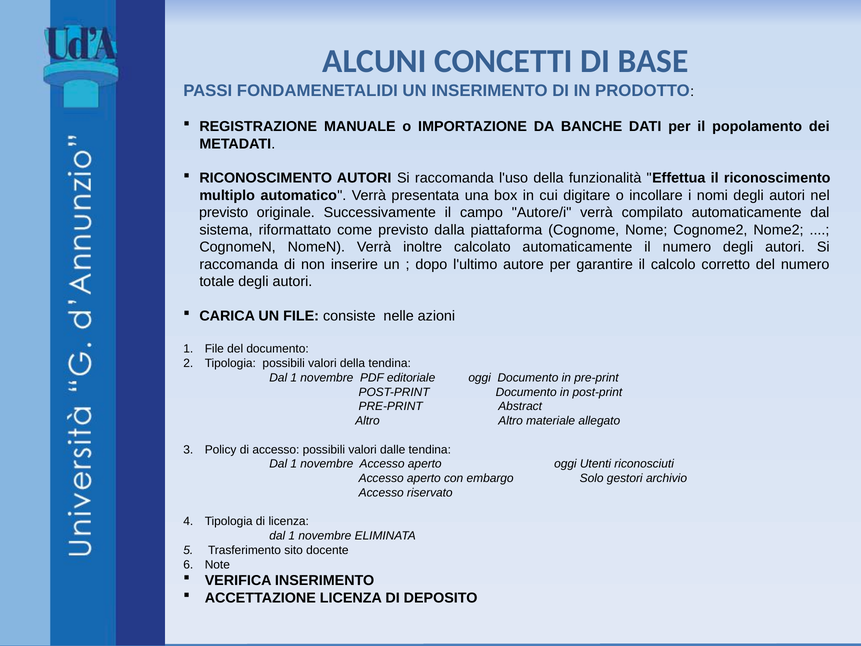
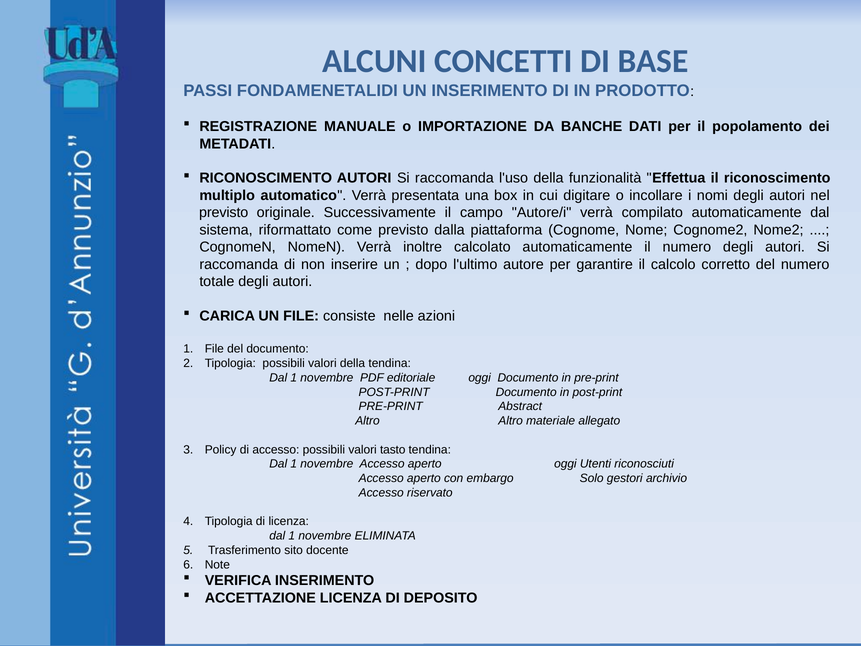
dalle: dalle -> tasto
